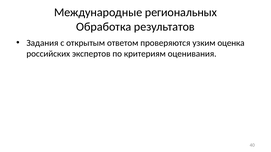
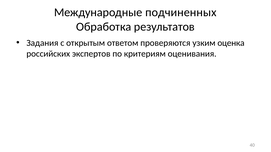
региональных: региональных -> подчиненных
